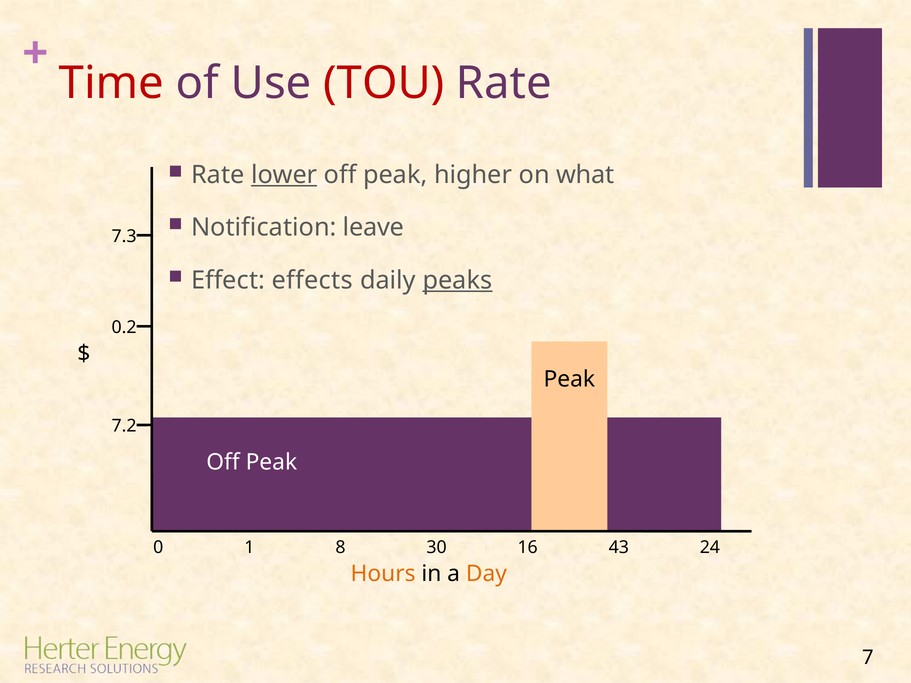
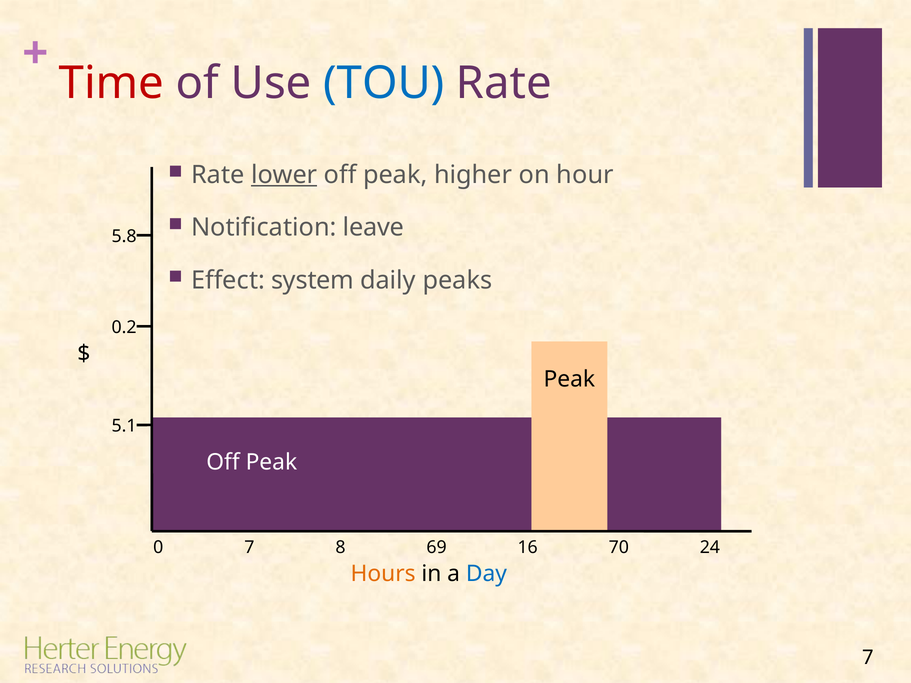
TOU colour: red -> blue
what: what -> hour
7.3: 7.3 -> 5.8
effects: effects -> system
peaks underline: present -> none
7.2: 7.2 -> 5.1
0 1: 1 -> 7
30: 30 -> 69
43: 43 -> 70
Day colour: orange -> blue
